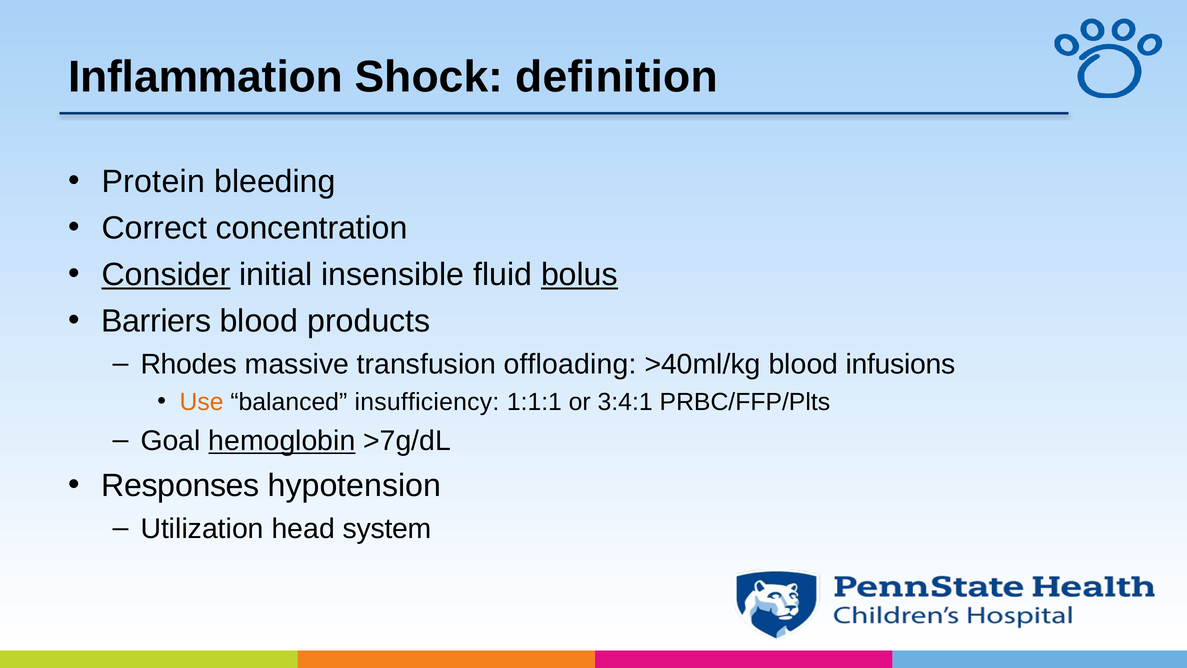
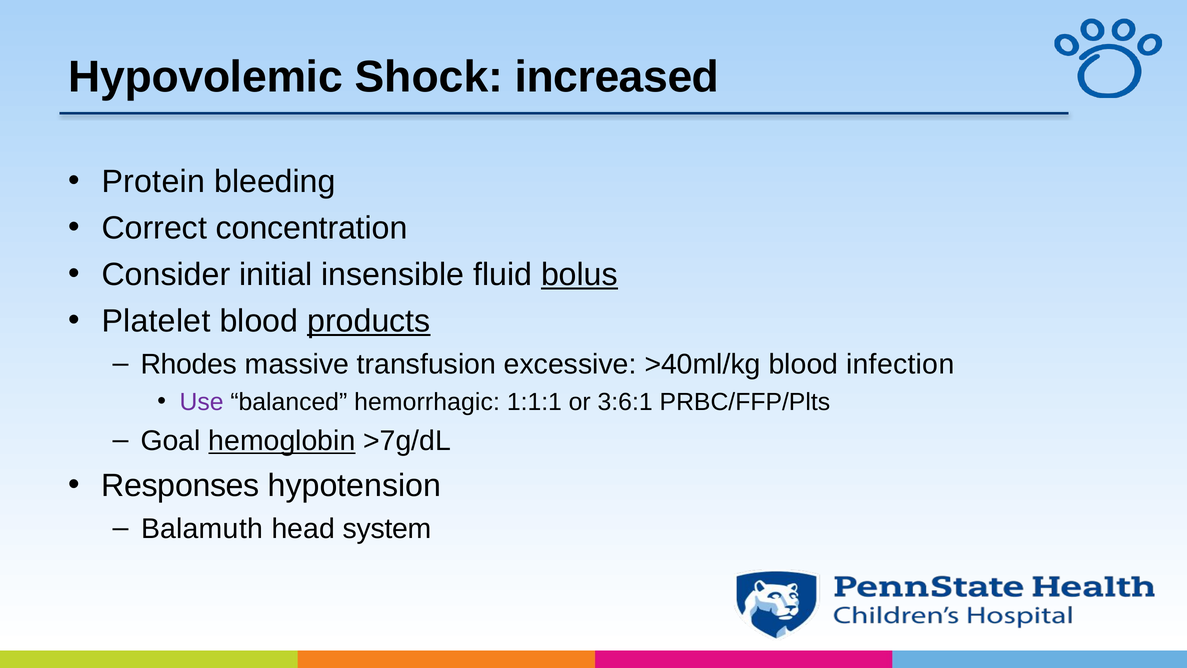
Inflammation: Inflammation -> Hypovolemic
definition: definition -> increased
Consider underline: present -> none
Barriers: Barriers -> Platelet
products underline: none -> present
offloading: offloading -> excessive
infusions: infusions -> infection
Use colour: orange -> purple
insufficiency: insufficiency -> hemorrhagic
3:4:1: 3:4:1 -> 3:6:1
Utilization: Utilization -> Balamuth
